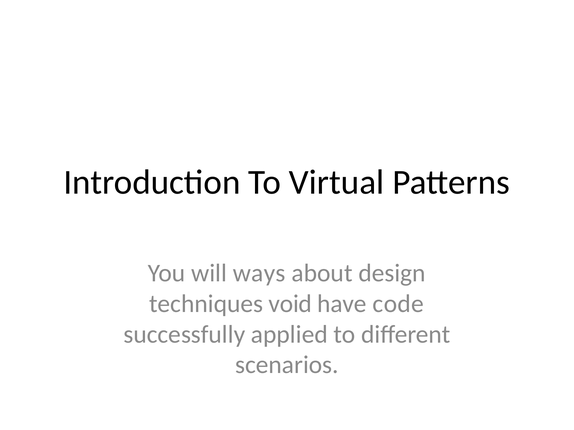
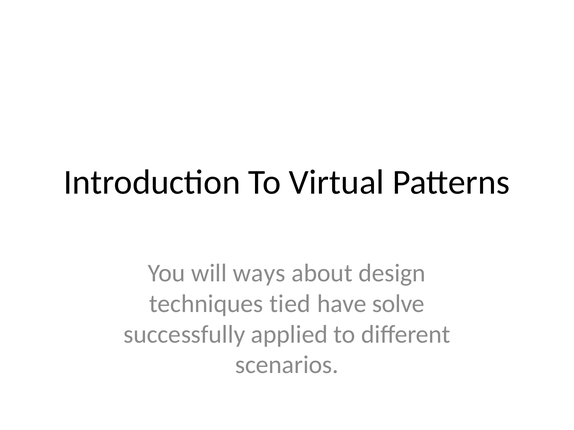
void: void -> tied
code: code -> solve
